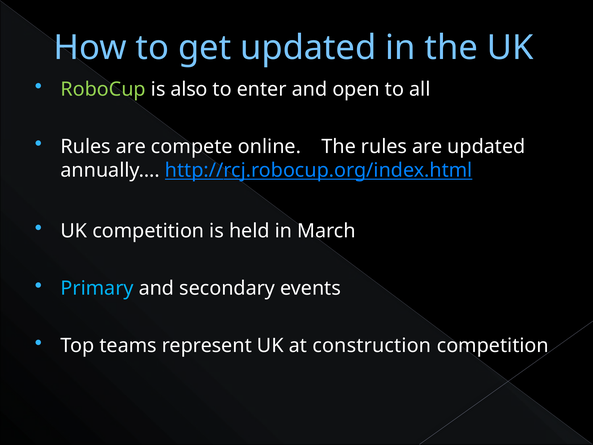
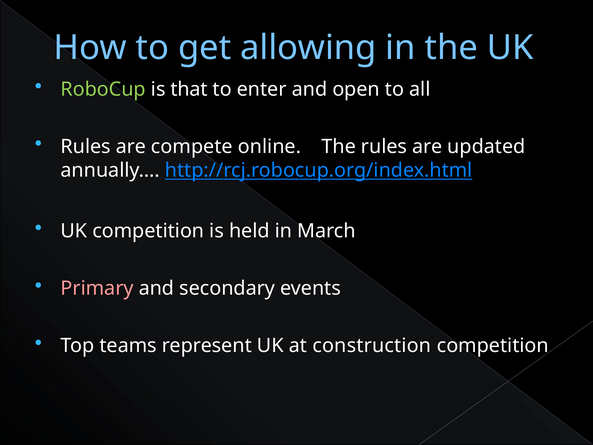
get updated: updated -> allowing
also: also -> that
Primary colour: light blue -> pink
